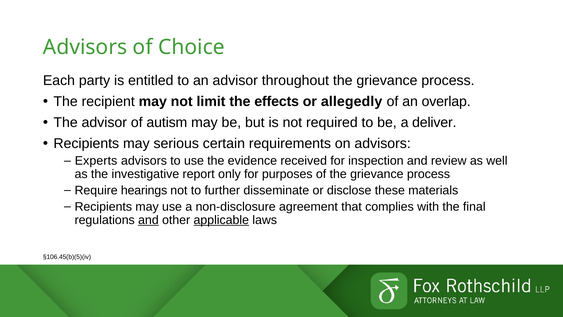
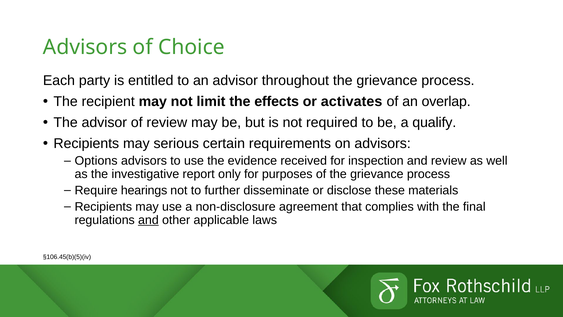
allegedly: allegedly -> activates
of autism: autism -> review
deliver: deliver -> qualify
Experts: Experts -> Options
applicable underline: present -> none
